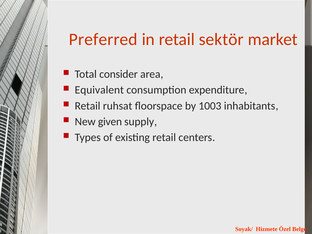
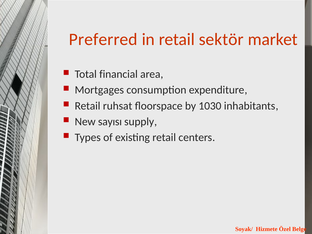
consider: consider -> financial
Equivalent: Equivalent -> Mortgages
1003: 1003 -> 1030
given: given -> sayısı
